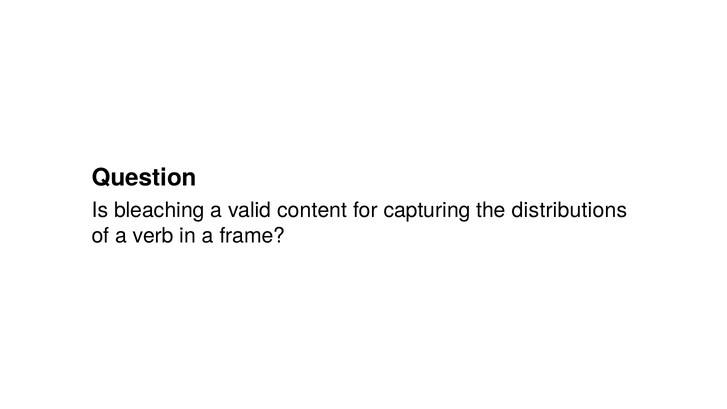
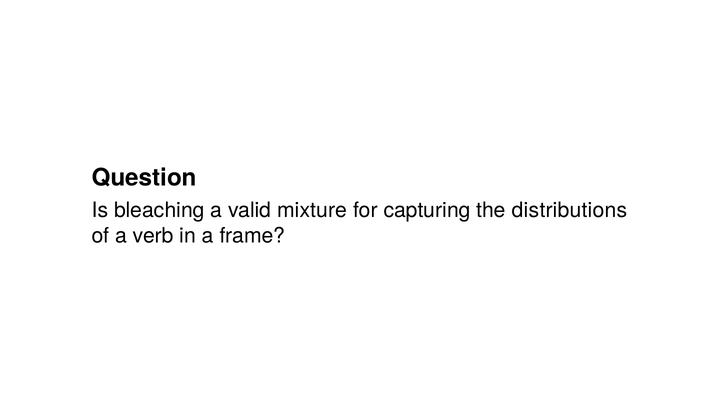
content: content -> mixture
